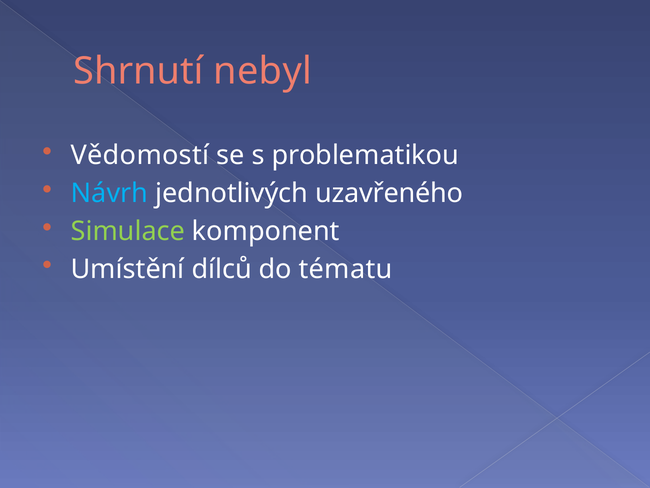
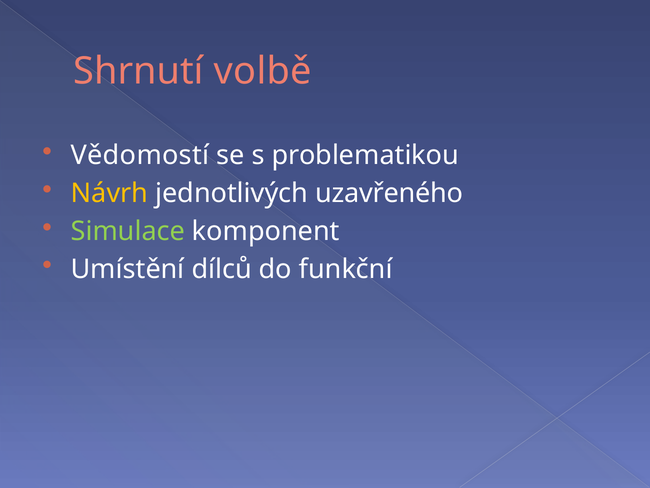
nebyl: nebyl -> volbě
Návrh colour: light blue -> yellow
tématu: tématu -> funkční
